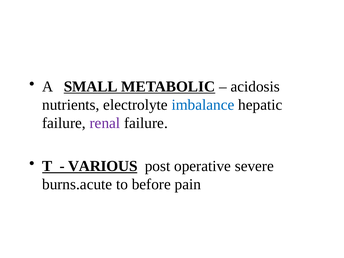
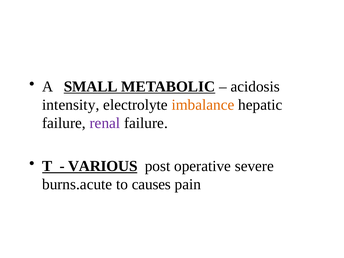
nutrients: nutrients -> intensity
imbalance colour: blue -> orange
before: before -> causes
